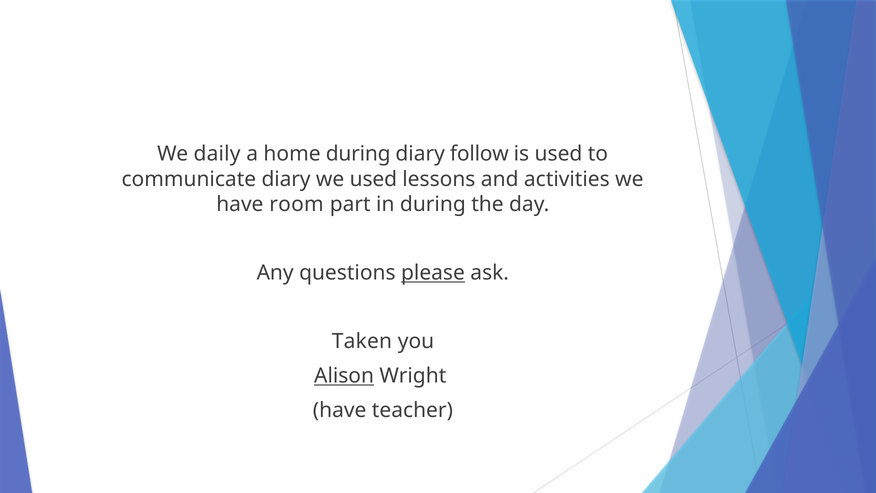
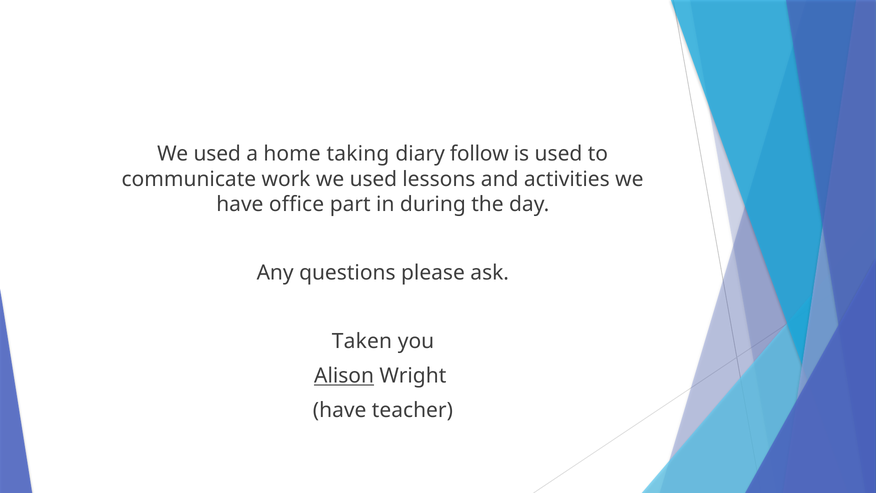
daily at (217, 154): daily -> used
home during: during -> taking
communicate diary: diary -> work
room: room -> office
please underline: present -> none
